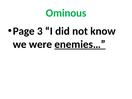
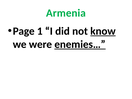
Ominous: Ominous -> Armenia
3: 3 -> 1
know underline: none -> present
